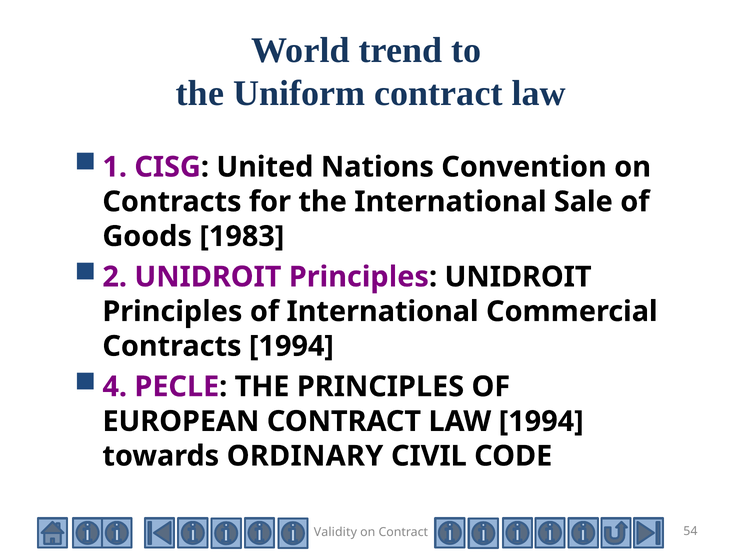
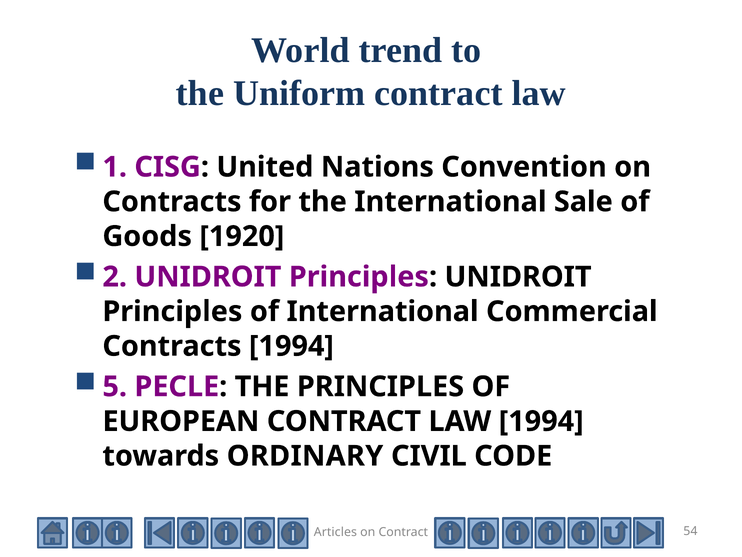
1983: 1983 -> 1920
4: 4 -> 5
Validity: Validity -> Articles
